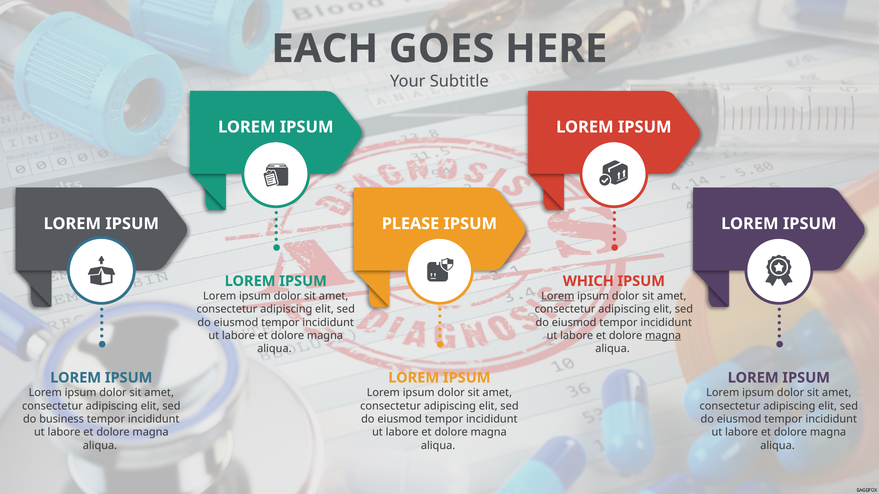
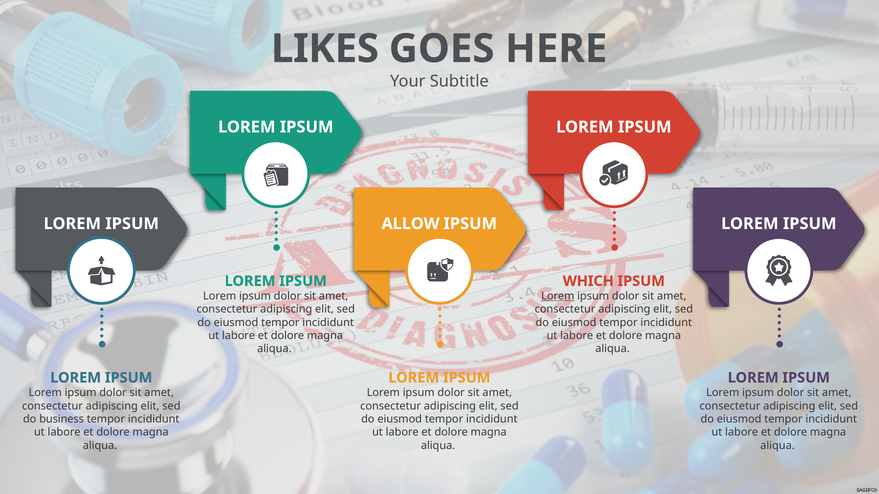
EACH: EACH -> LIKES
PLEASE: PLEASE -> ALLOW
magna at (663, 336) underline: present -> none
